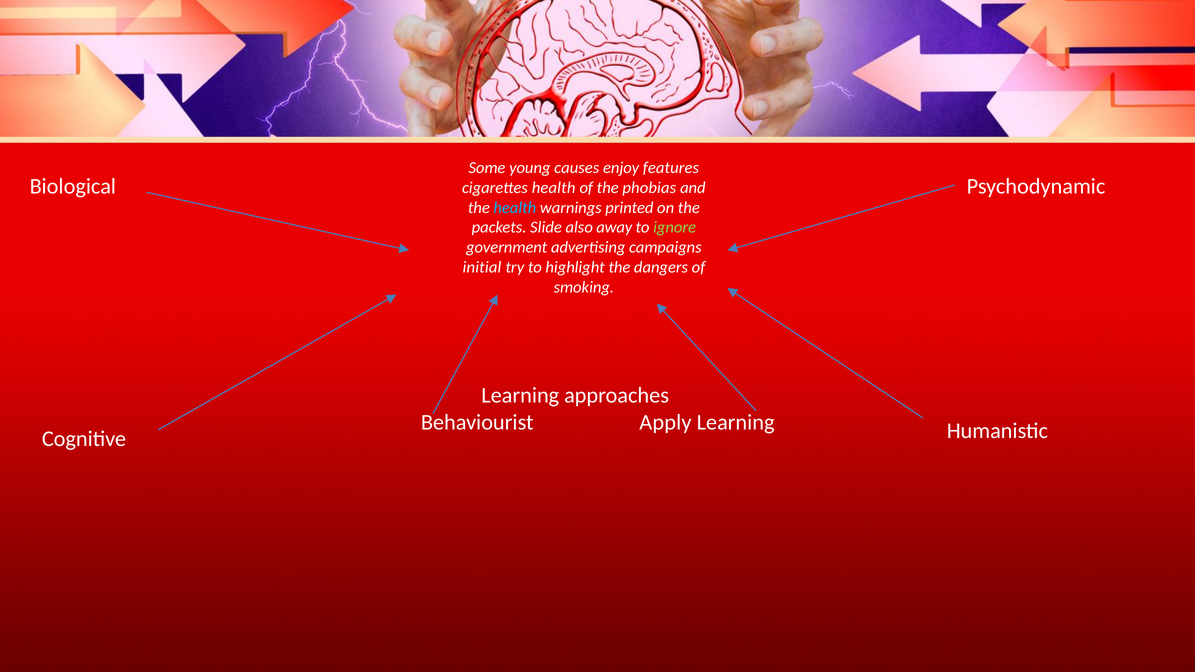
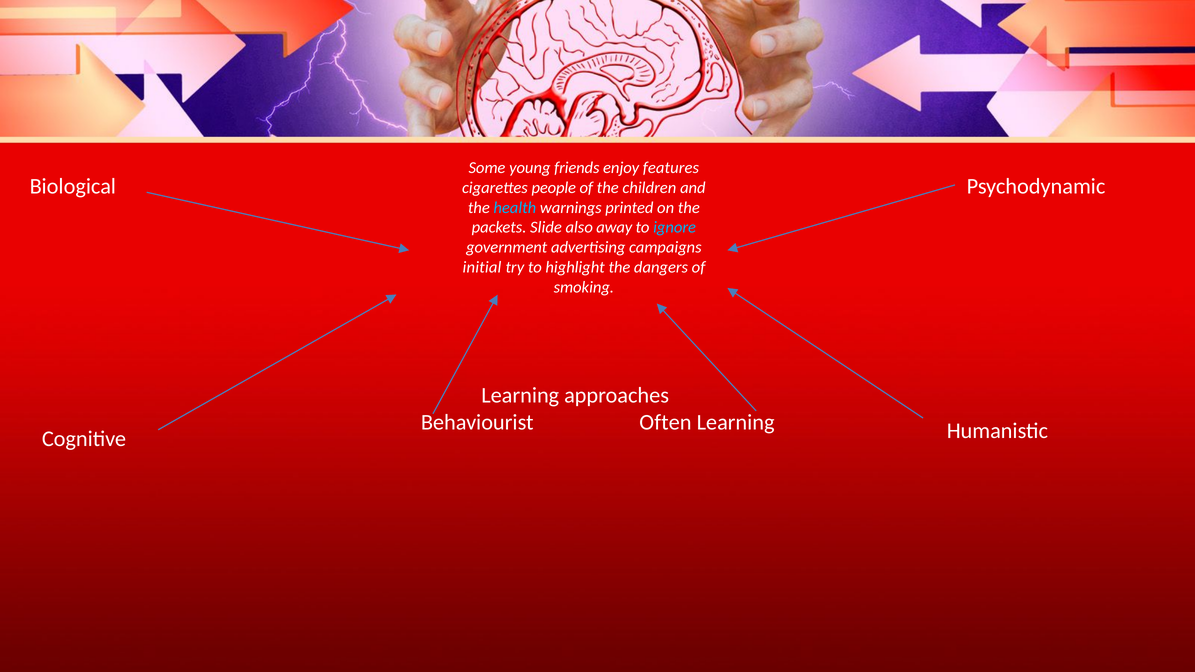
causes: causes -> friends
cigarettes health: health -> people
phobias: phobias -> children
ignore colour: light green -> light blue
Apply: Apply -> Often
